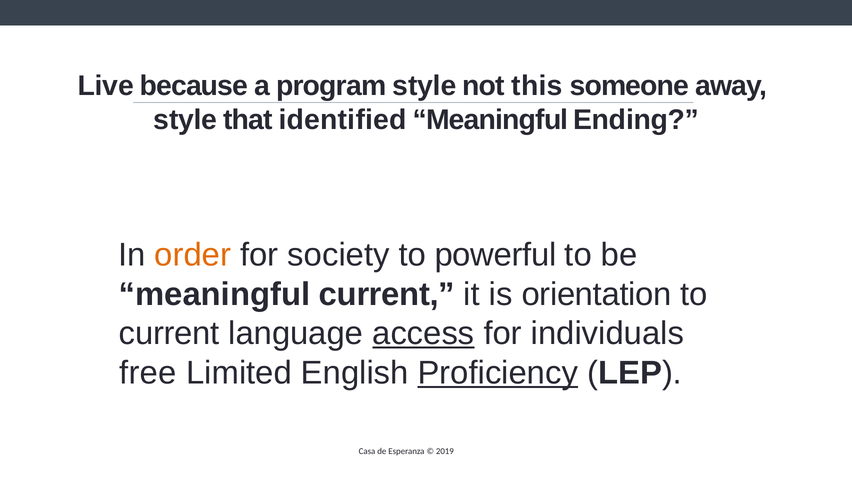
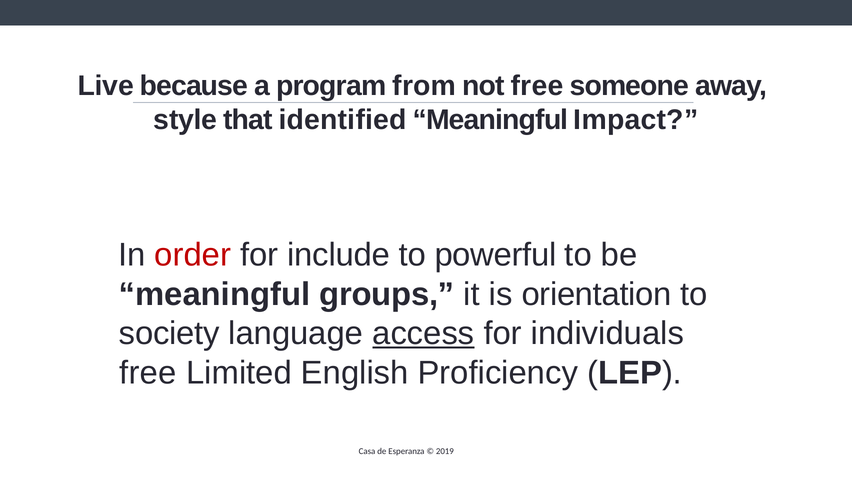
program style: style -> from
not this: this -> free
Ending: Ending -> Impact
order colour: orange -> red
society: society -> include
meaningful current: current -> groups
current at (169, 334): current -> society
Proficiency underline: present -> none
